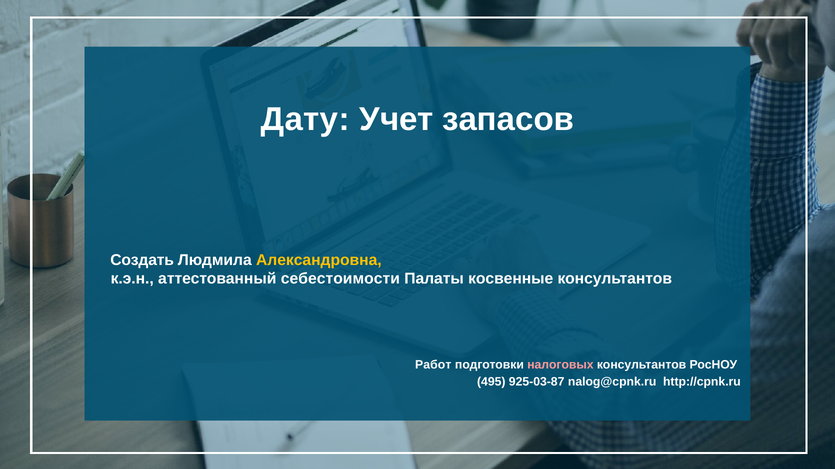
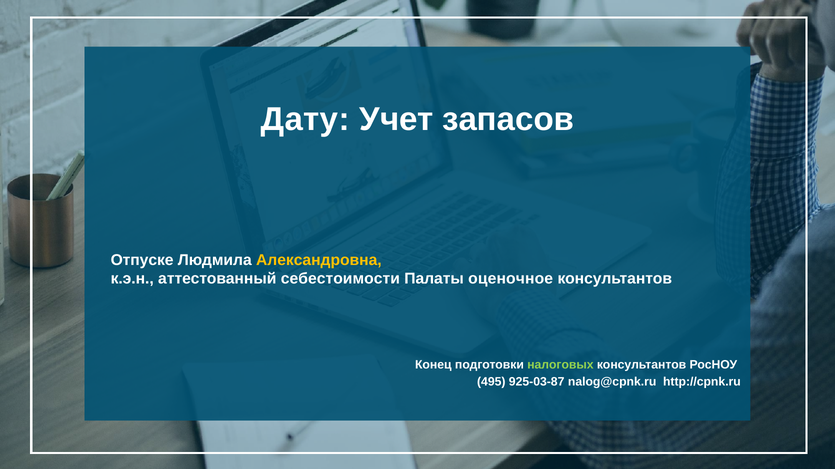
Создать: Создать -> Отпуске
косвенные: косвенные -> оценочное
Работ: Работ -> Конец
налоговых colour: pink -> light green
